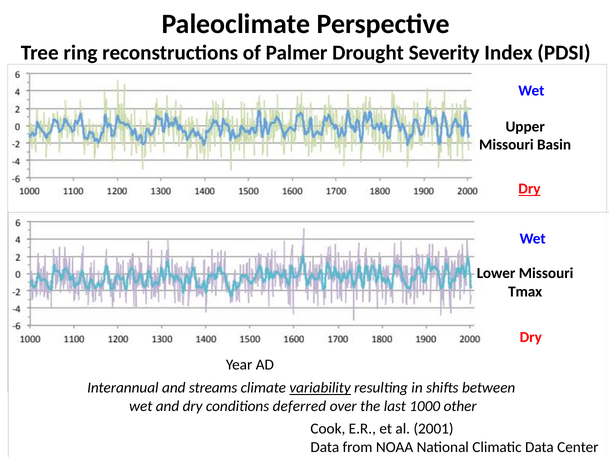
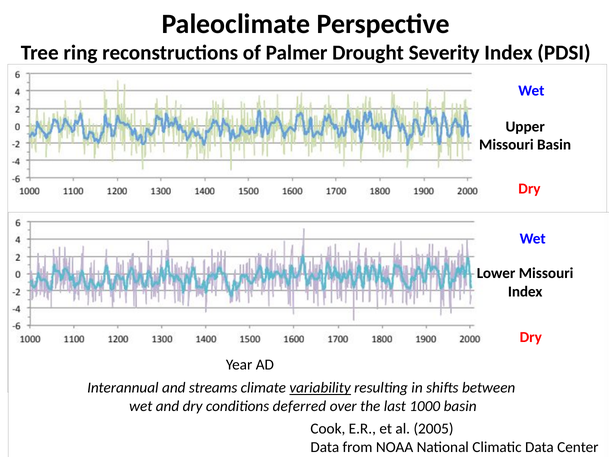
Dry at (529, 189) underline: present -> none
Tmax at (525, 291): Tmax -> Index
1000 other: other -> basin
2001: 2001 -> 2005
